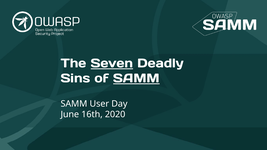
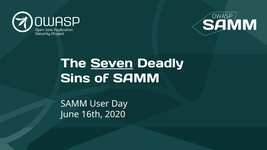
SAMM at (136, 79) underline: present -> none
